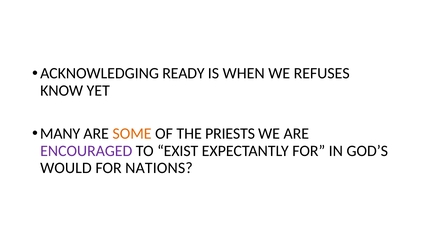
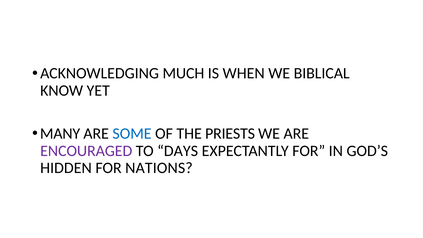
READY: READY -> MUCH
REFUSES: REFUSES -> BIBLICAL
SOME colour: orange -> blue
EXIST: EXIST -> DAYS
WOULD: WOULD -> HIDDEN
